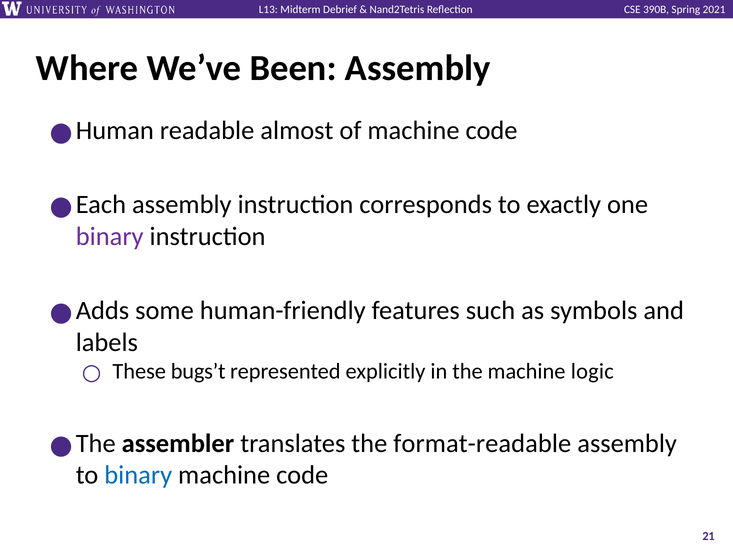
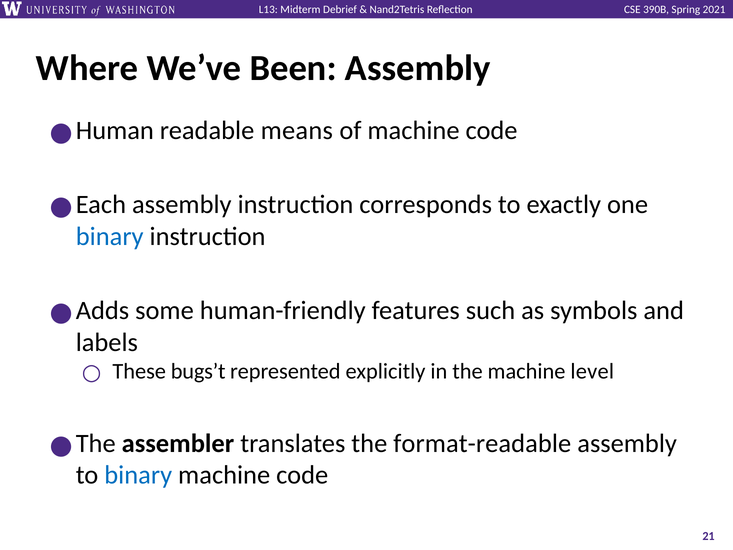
almost: almost -> means
binary at (110, 236) colour: purple -> blue
logic: logic -> level
